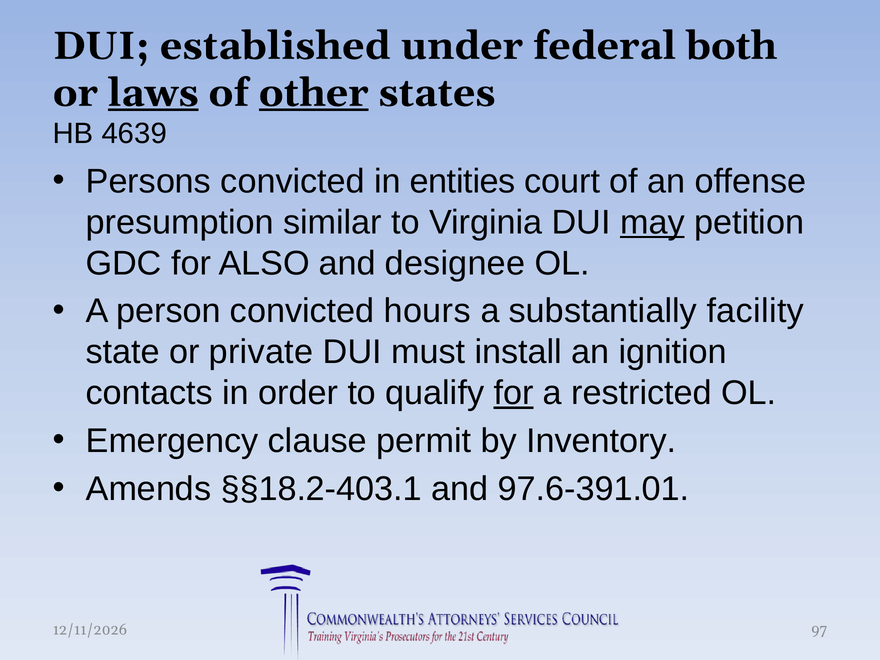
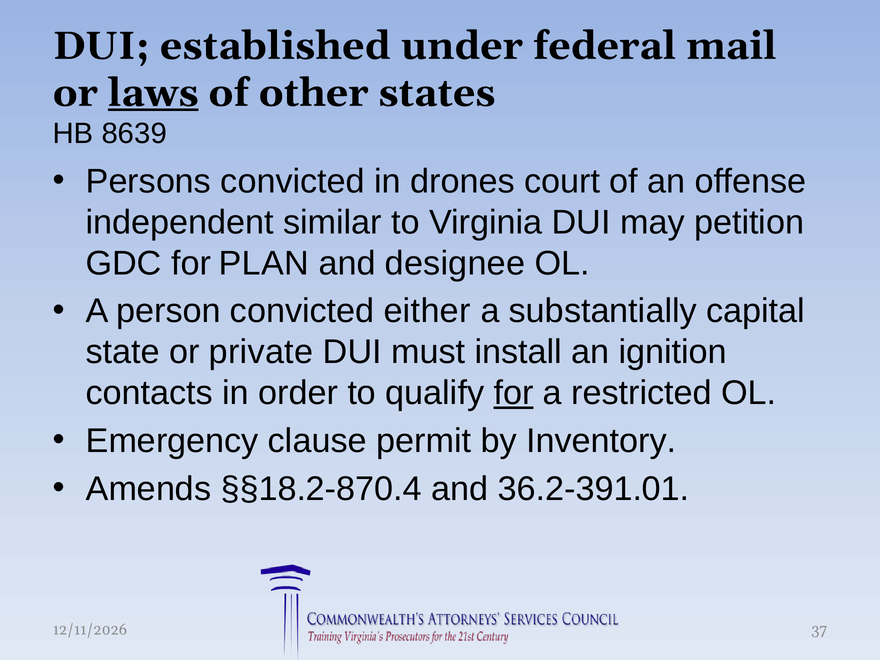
both: both -> mail
other underline: present -> none
4639: 4639 -> 8639
entities: entities -> drones
presumption: presumption -> independent
may underline: present -> none
ALSO: ALSO -> PLAN
hours: hours -> either
facility: facility -> capital
§§18.2-403.1: §§18.2-403.1 -> §§18.2-870.4
97.6-391.01: 97.6-391.01 -> 36.2-391.01
97: 97 -> 37
